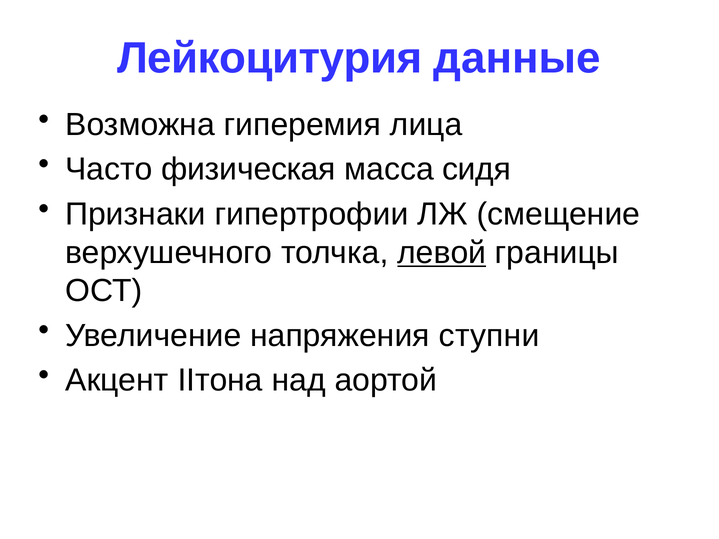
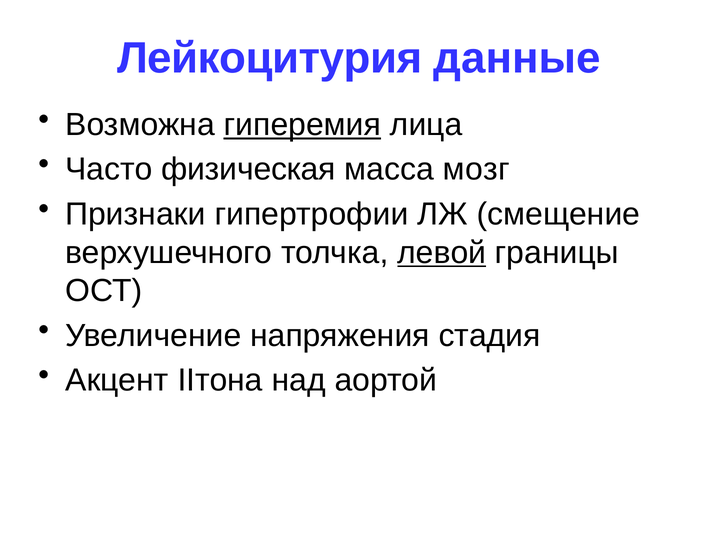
гиперемия underline: none -> present
сидя: сидя -> мозг
ступни: ступни -> стадия
